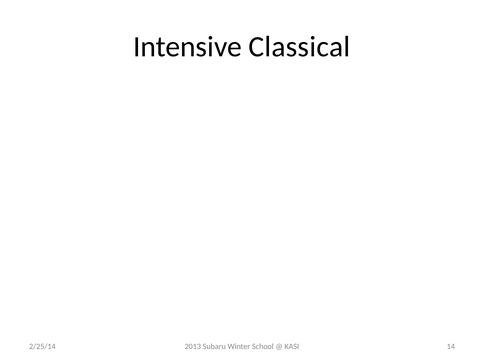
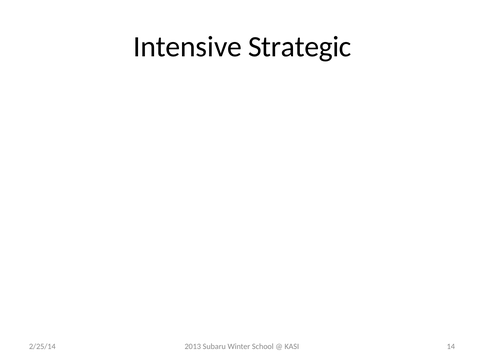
Classical: Classical -> Strategic
